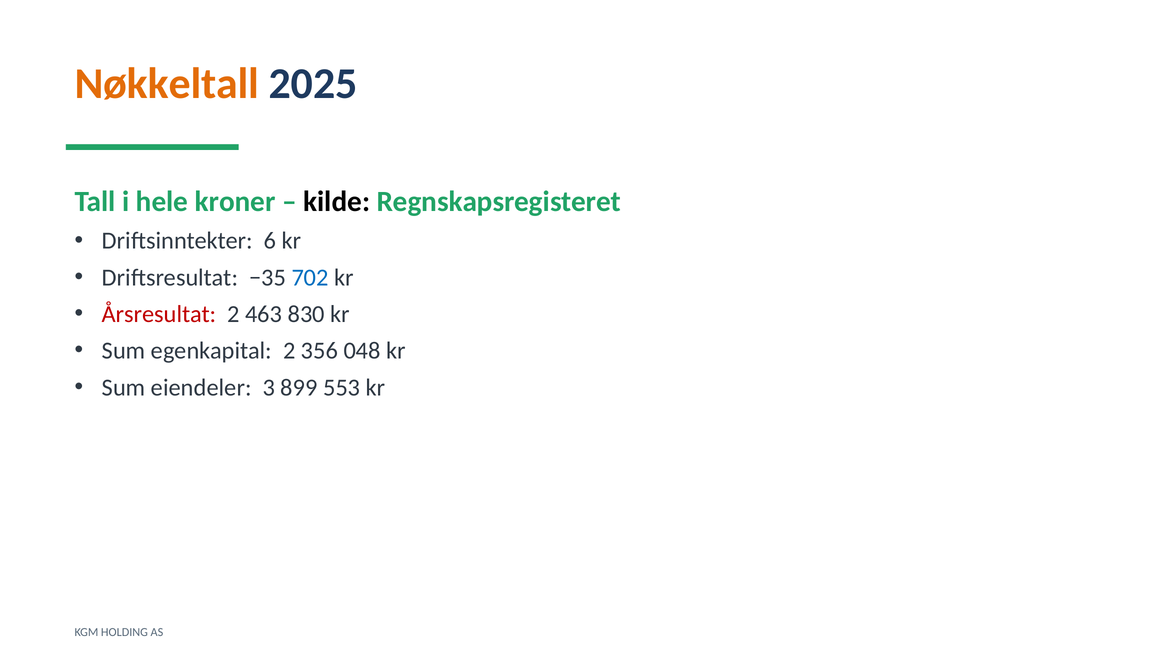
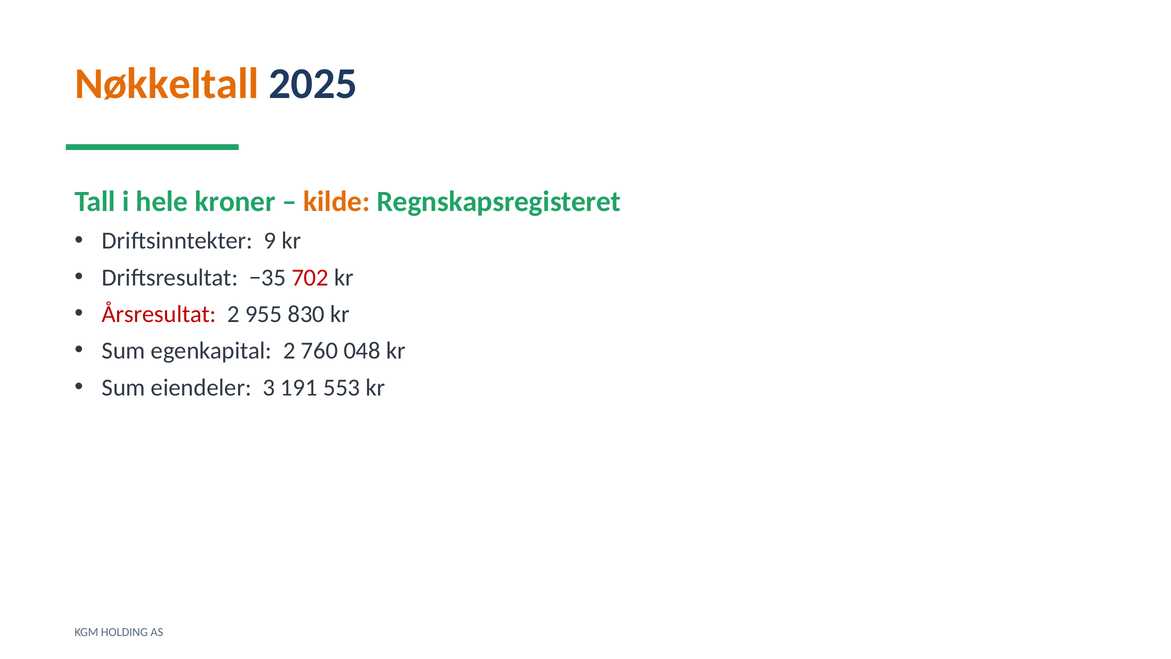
kilde colour: black -> orange
6: 6 -> 9
702 colour: blue -> red
463: 463 -> 955
356: 356 -> 760
899: 899 -> 191
